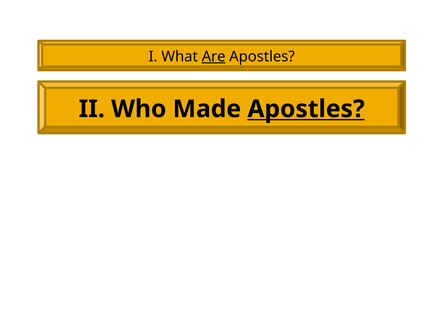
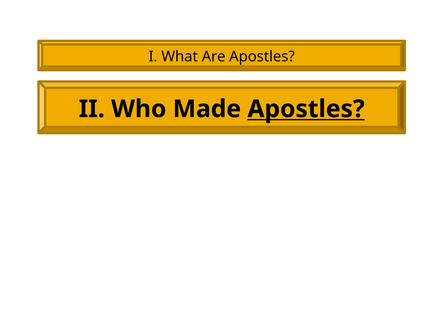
Are underline: present -> none
